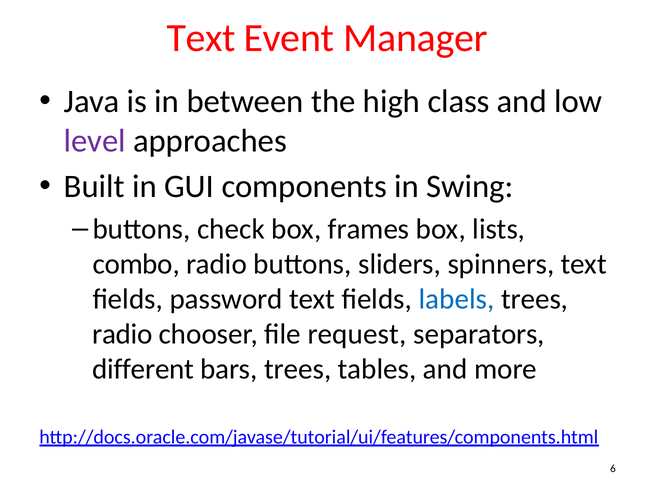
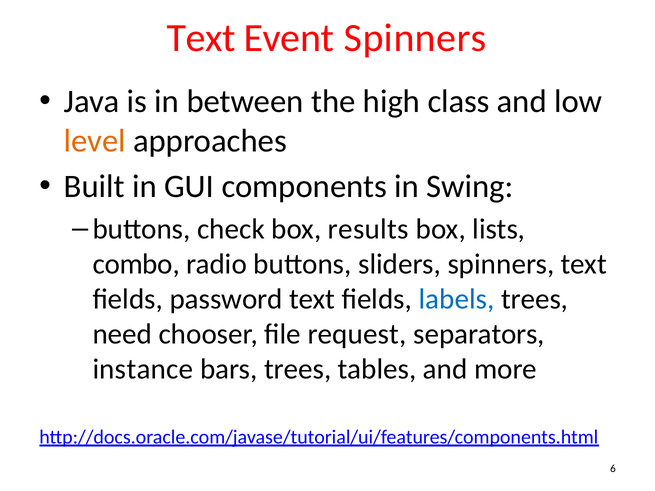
Event Manager: Manager -> Spinners
level colour: purple -> orange
frames: frames -> results
radio at (122, 334): radio -> need
different: different -> instance
